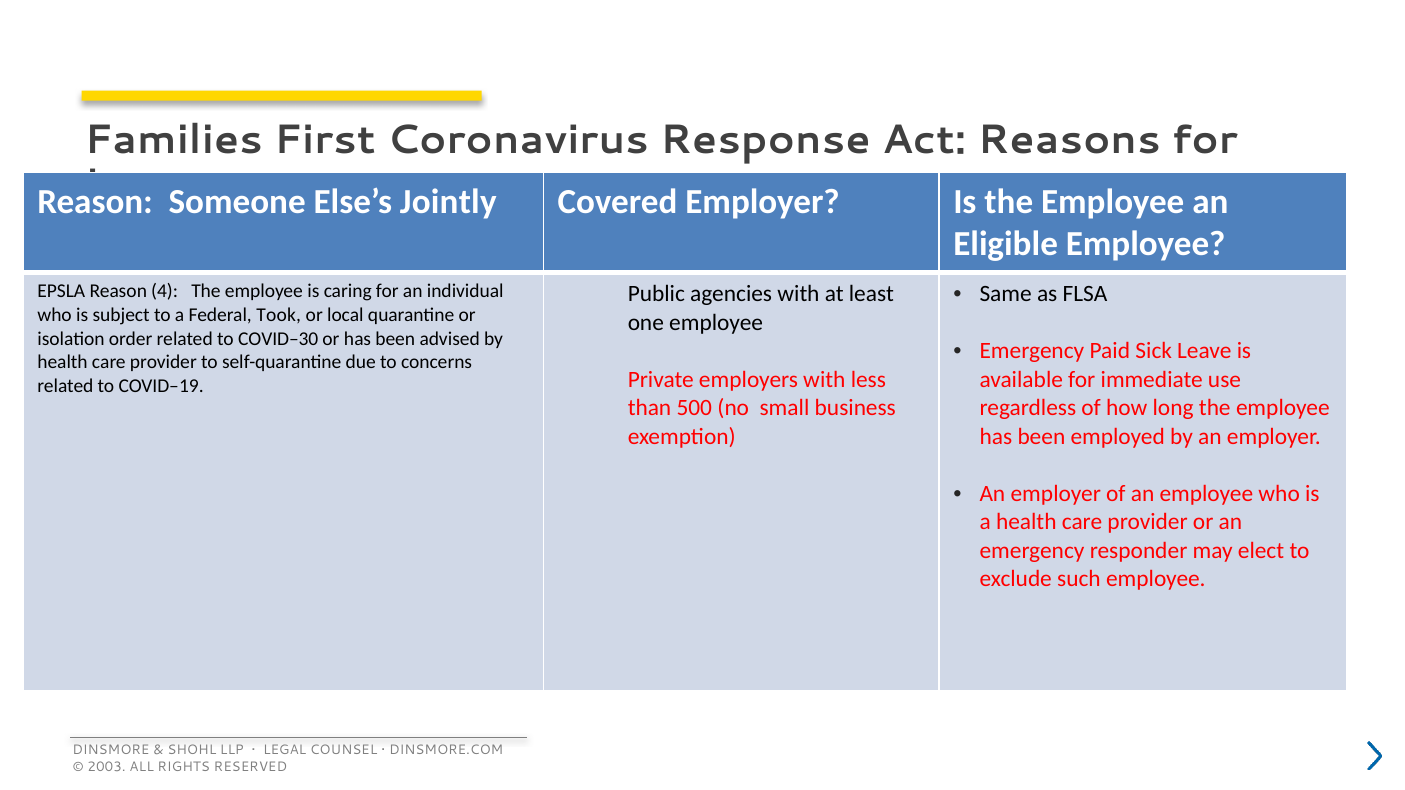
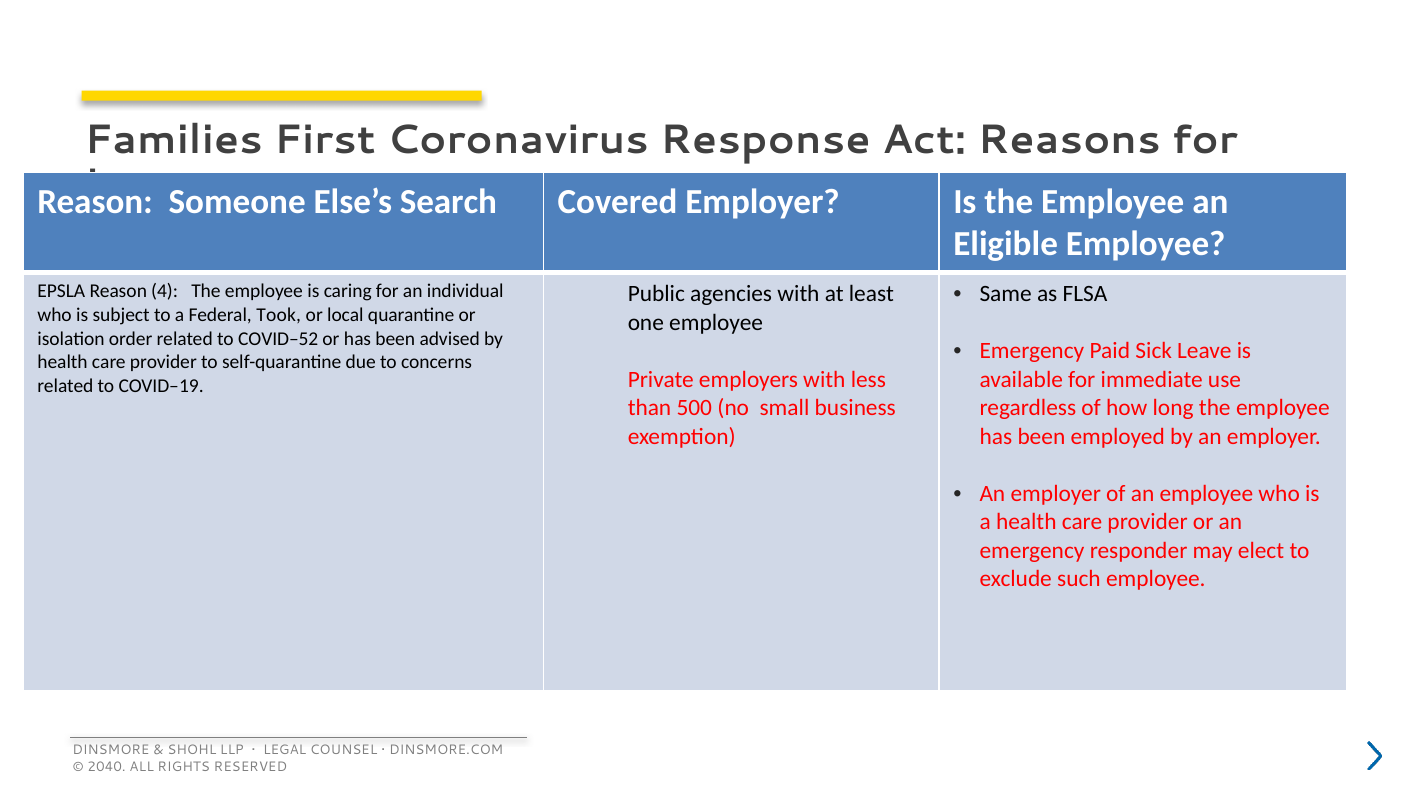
Jointly: Jointly -> Search
COVID–30: COVID–30 -> COVID–52
2003: 2003 -> 2040
